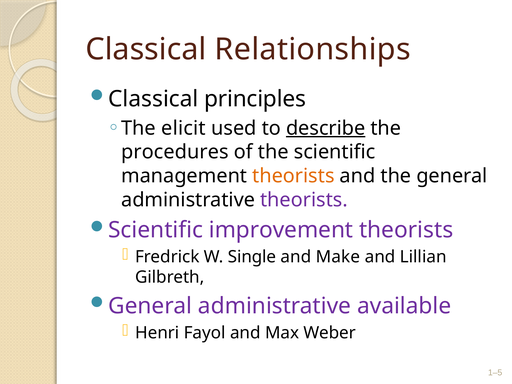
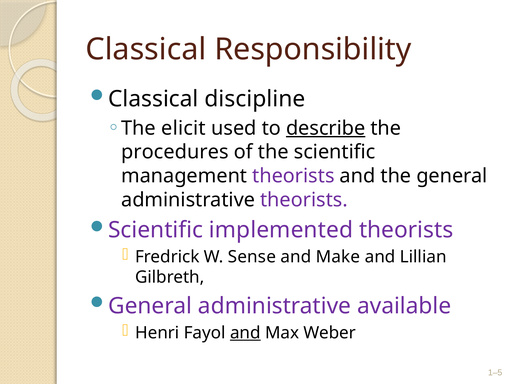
Relationships: Relationships -> Responsibility
principles: principles -> discipline
theorists at (293, 176) colour: orange -> purple
improvement: improvement -> implemented
Single: Single -> Sense
and at (245, 333) underline: none -> present
